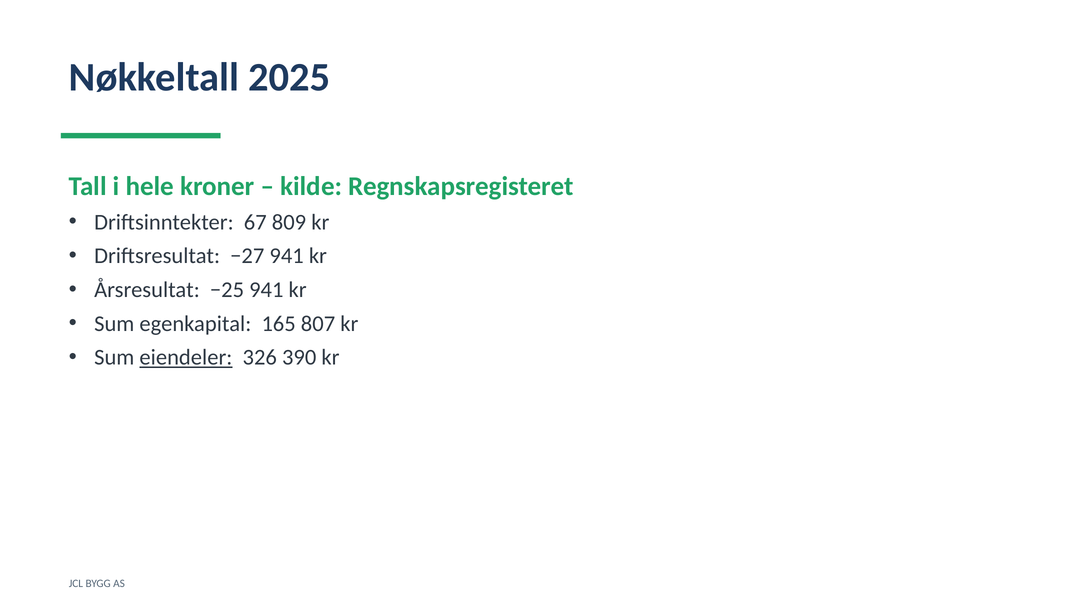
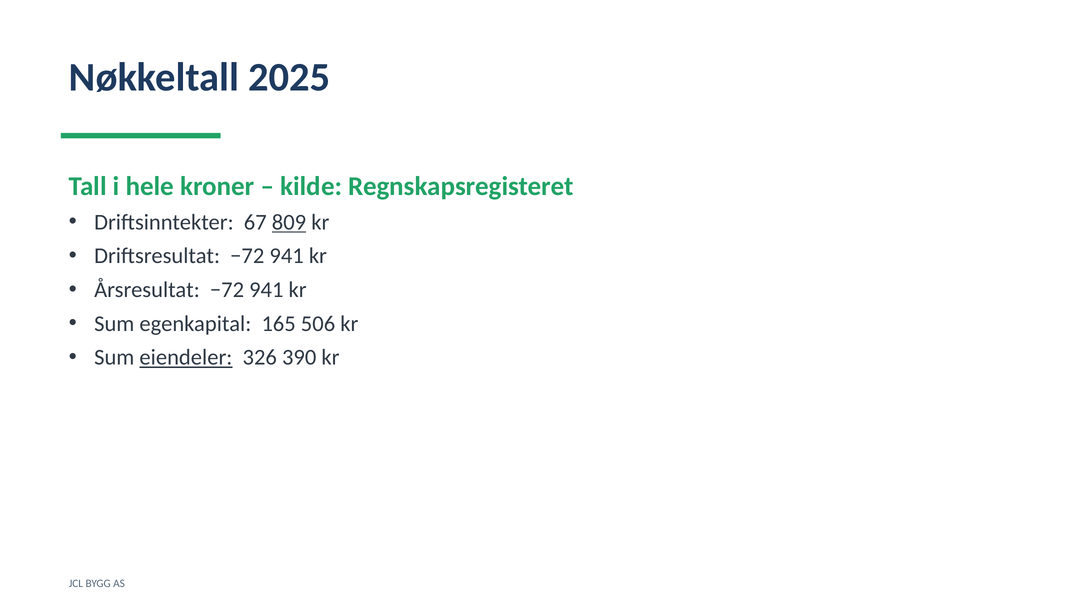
809 underline: none -> present
Driftsresultat −27: −27 -> −72
Årsresultat −25: −25 -> −72
807: 807 -> 506
